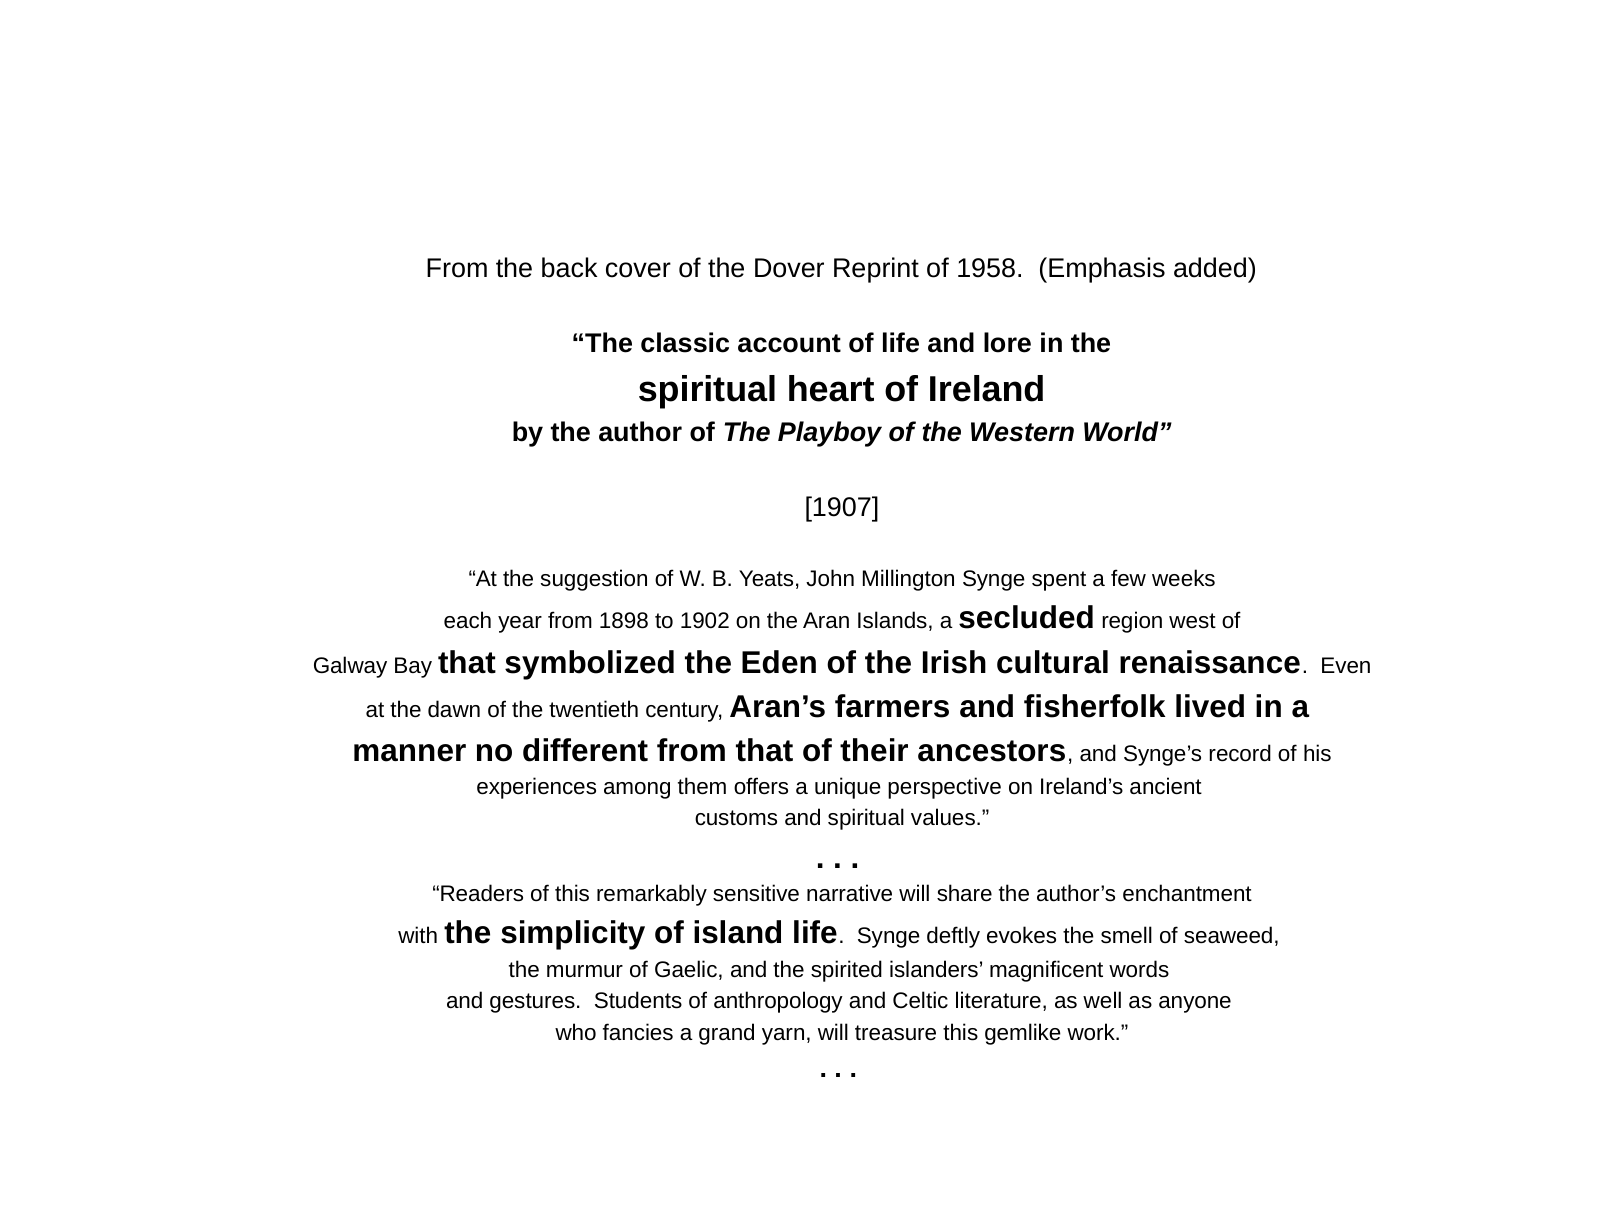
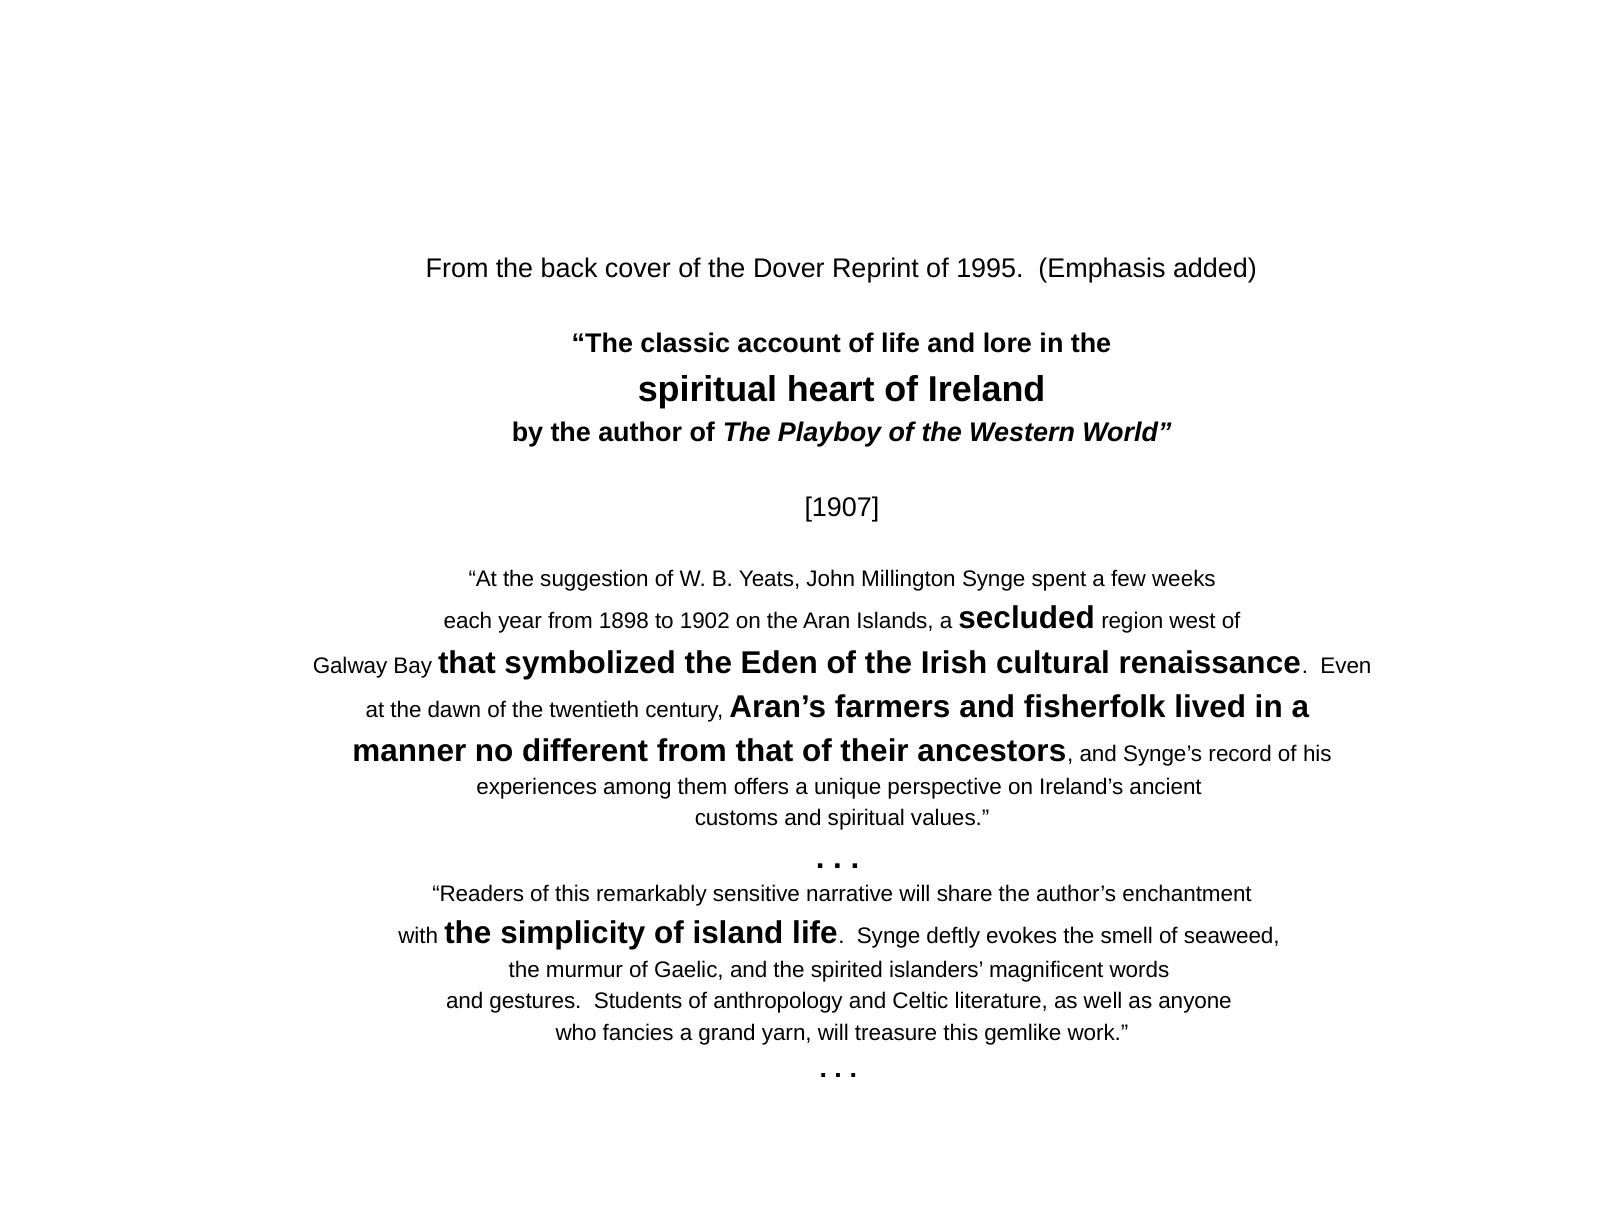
1958: 1958 -> 1995
